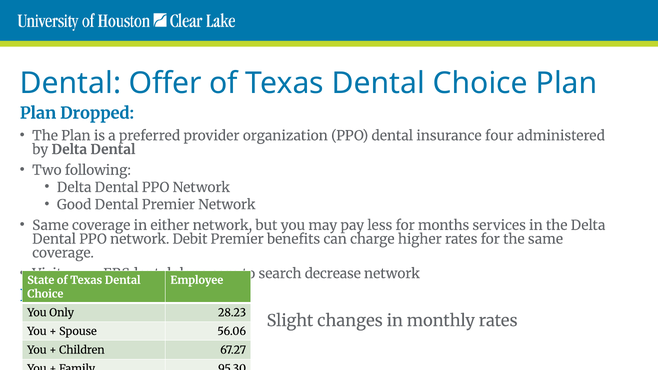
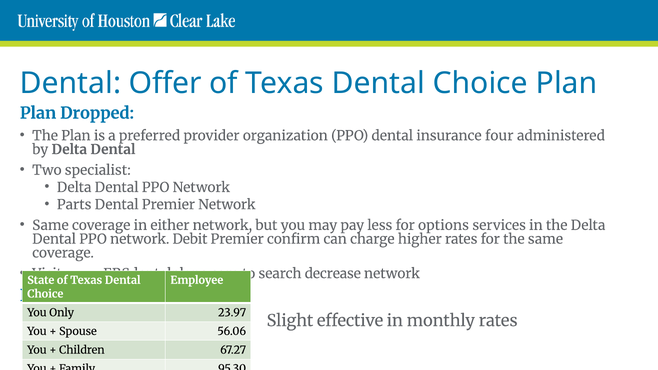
following: following -> specialist
Good: Good -> Parts
months: months -> options
benefits: benefits -> confirm
28.23: 28.23 -> 23.97
changes: changes -> effective
